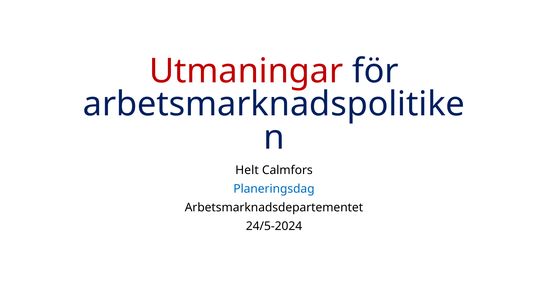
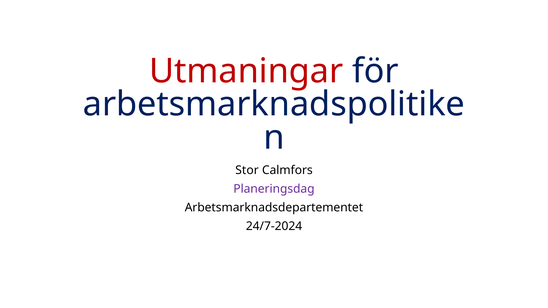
Helt: Helt -> Stor
Planeringsdag colour: blue -> purple
24/5-2024: 24/5-2024 -> 24/7-2024
